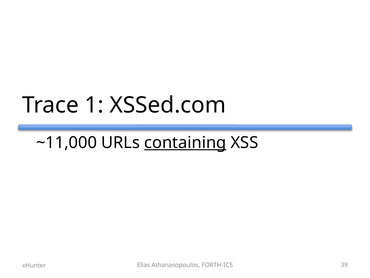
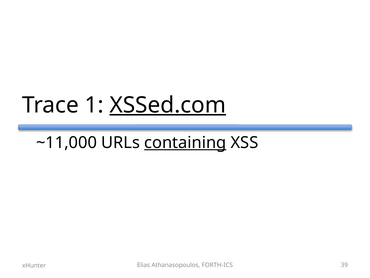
XSSed.com underline: none -> present
